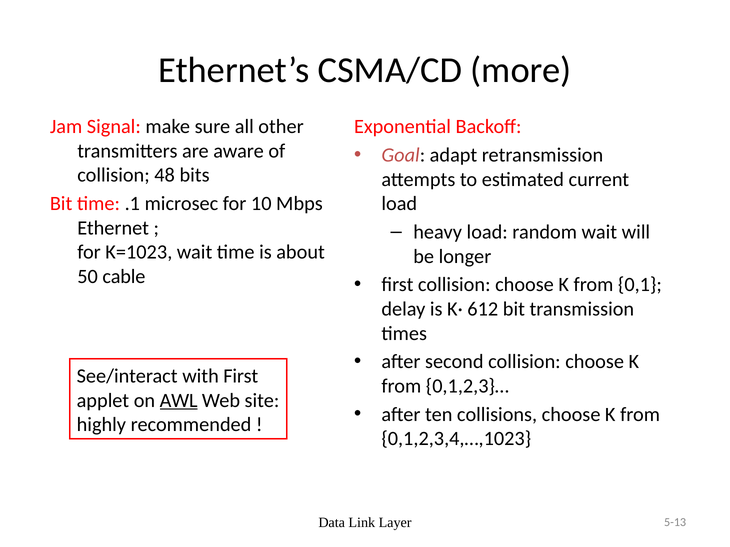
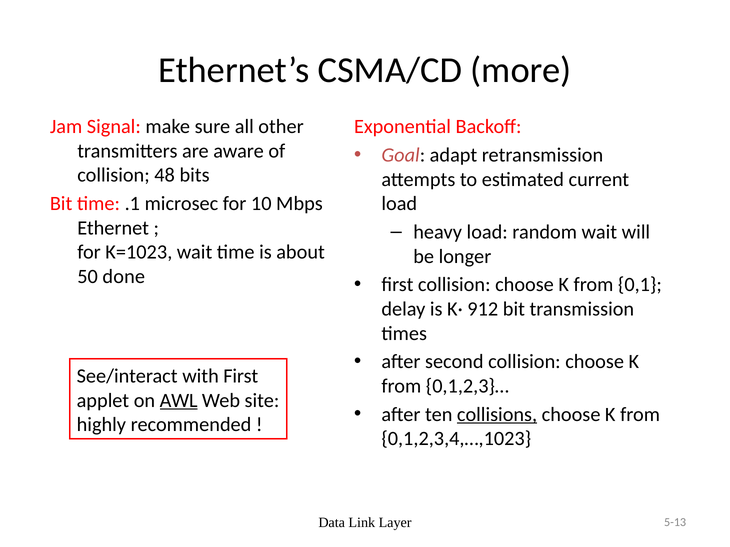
cable: cable -> done
612: 612 -> 912
collisions underline: none -> present
